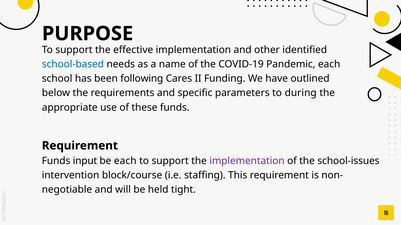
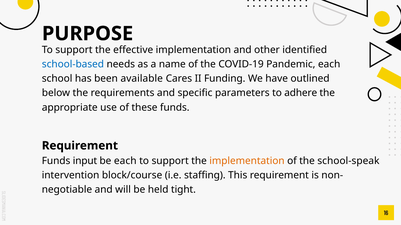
following: following -> available
during: during -> adhere
implementation at (247, 161) colour: purple -> orange
school-issues: school-issues -> school-speak
